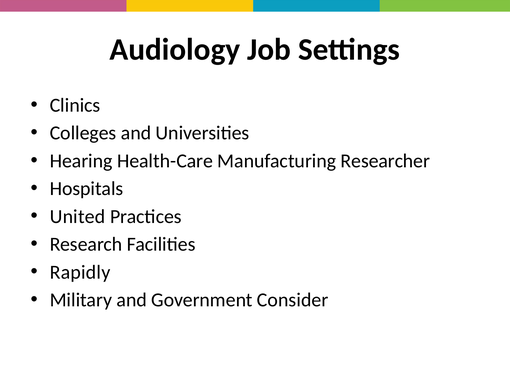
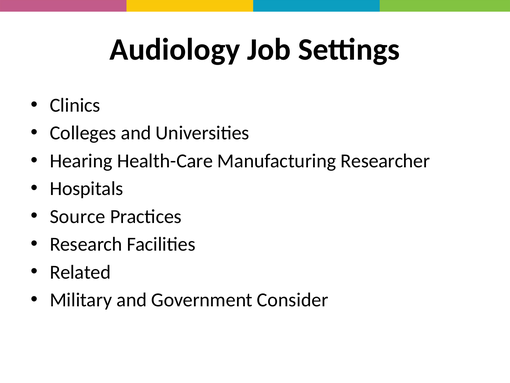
United: United -> Source
Rapidly: Rapidly -> Related
